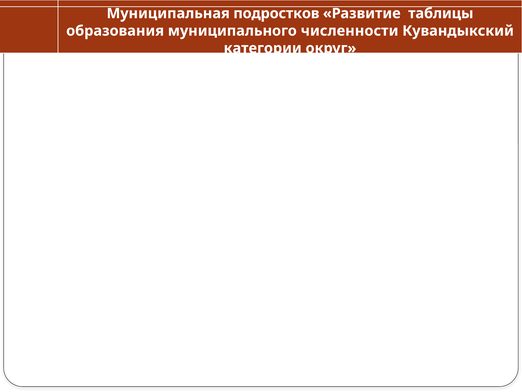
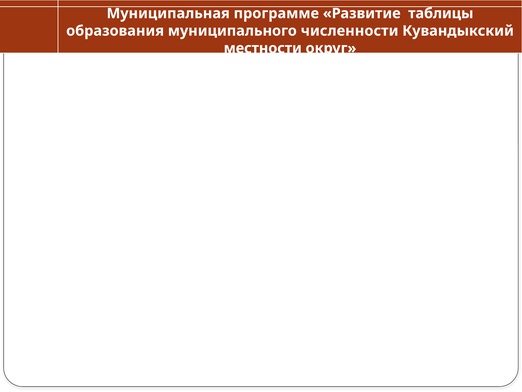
подростков: подростков -> программе
категории: категории -> местности
